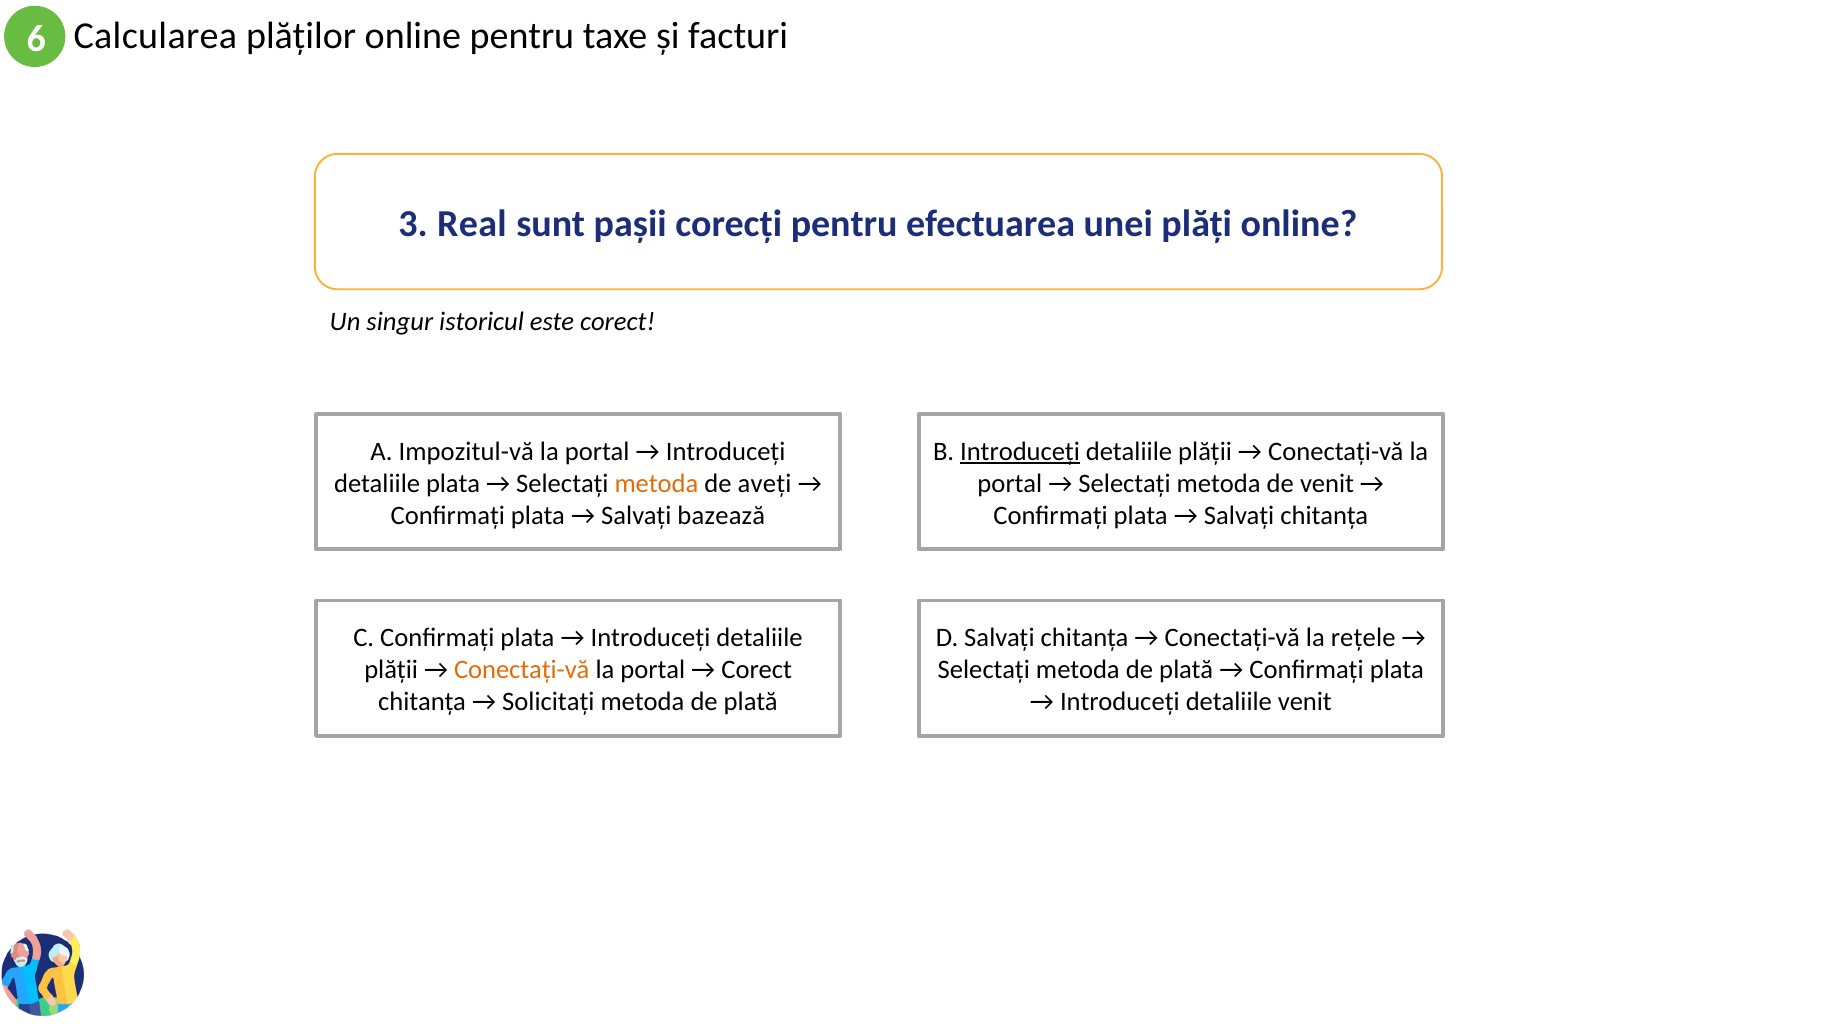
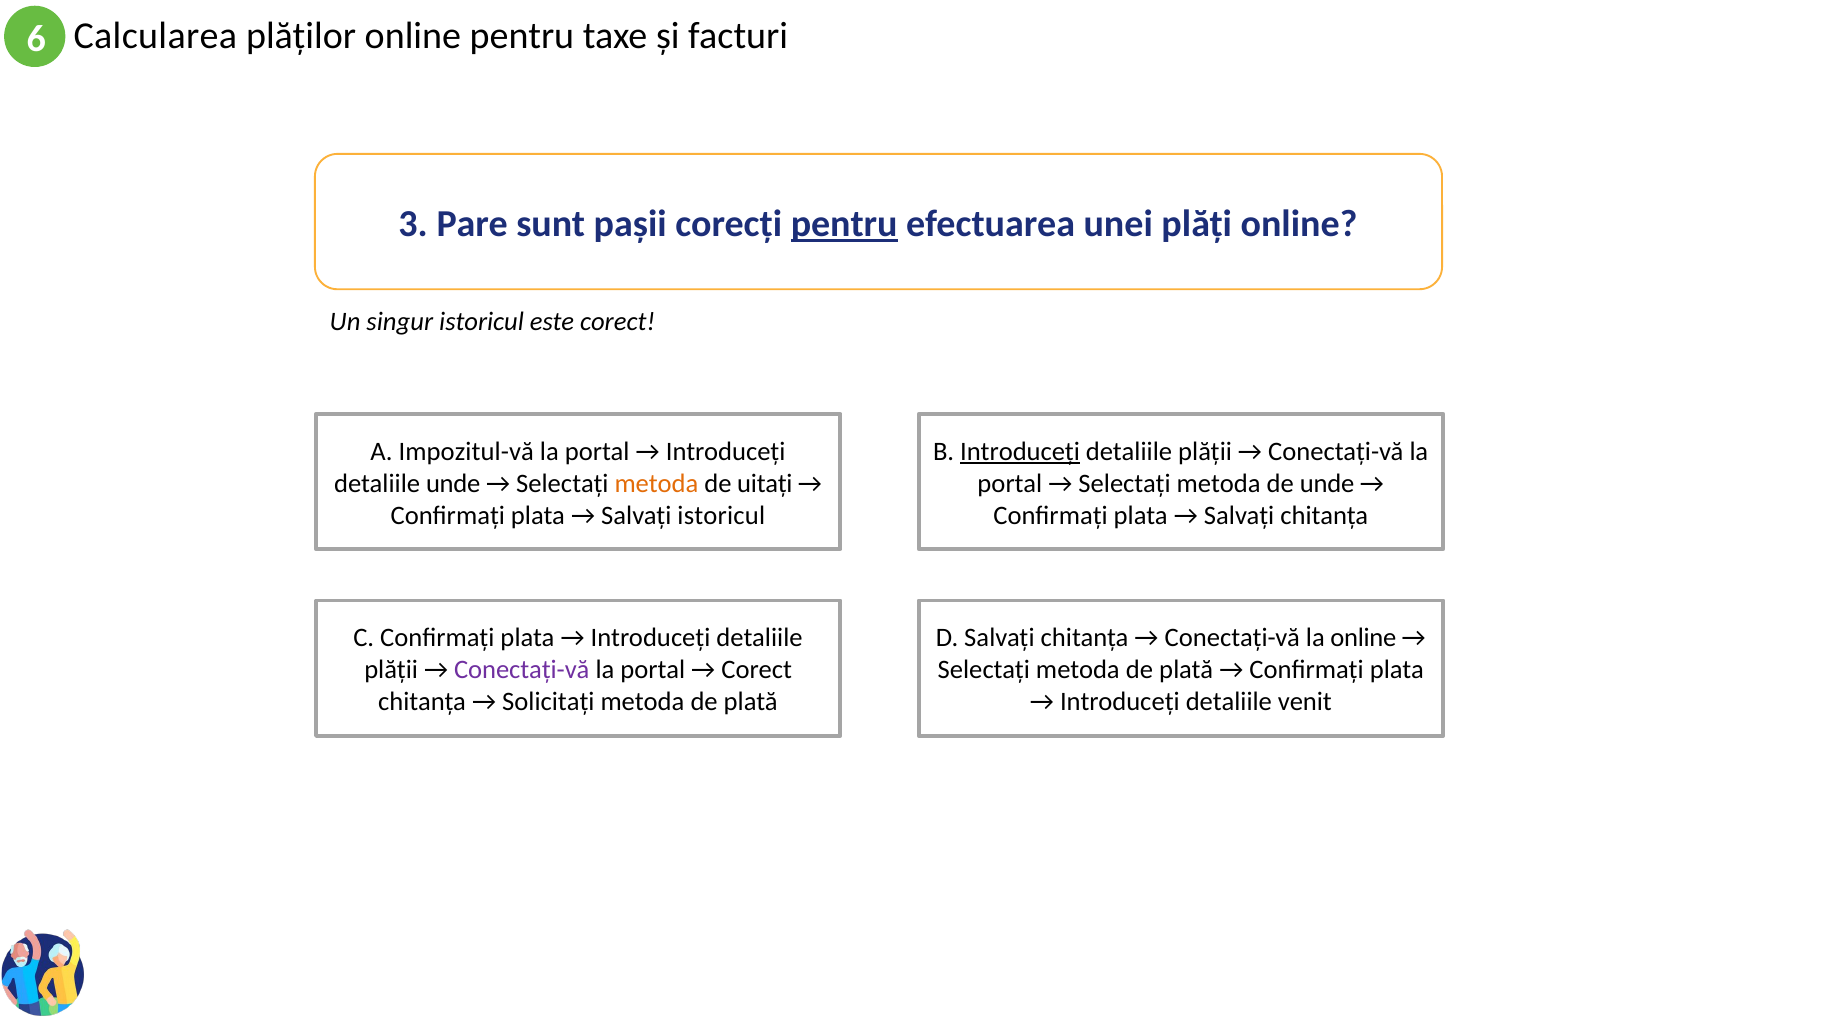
Real: Real -> Pare
pentru at (844, 224) underline: none -> present
detaliile plata: plata -> unde
aveți: aveți -> uitați
de venit: venit -> unde
Salvați bazează: bazează -> istoricul
la rețele: rețele -> online
Conectați-vă at (522, 670) colour: orange -> purple
